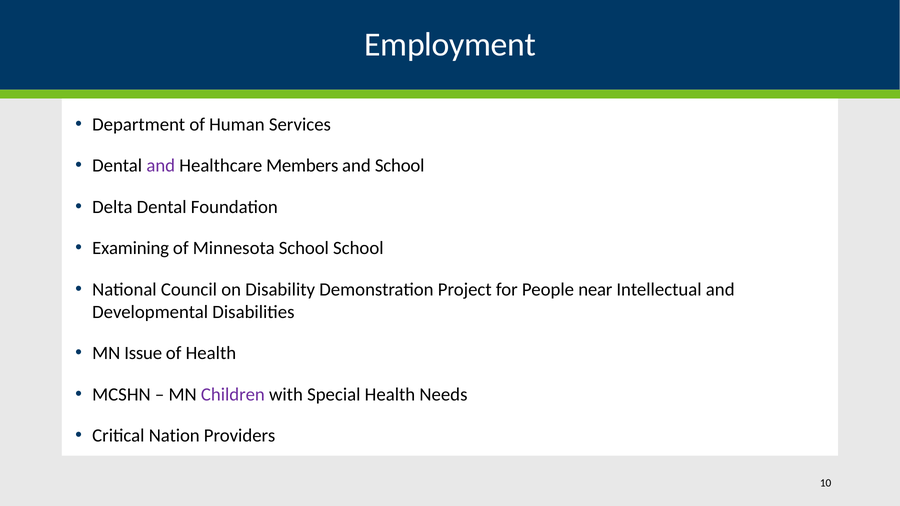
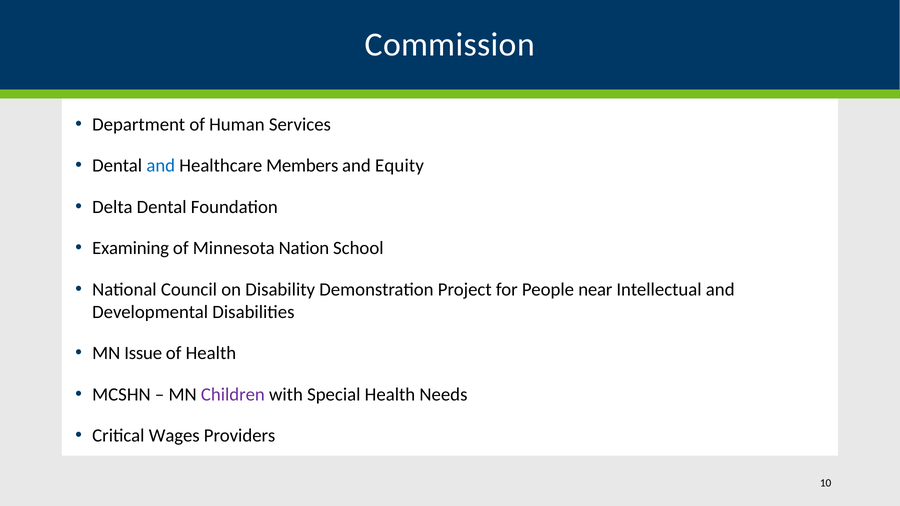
Employment: Employment -> Commission
and at (161, 166) colour: purple -> blue
and School: School -> Equity
Minnesota School: School -> Nation
Nation: Nation -> Wages
